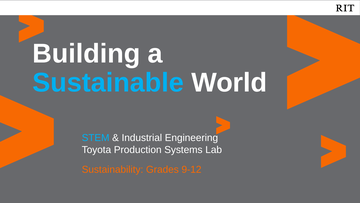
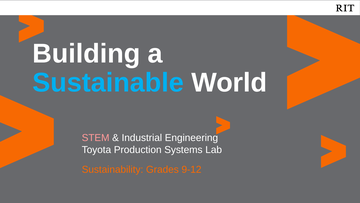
STEM colour: light blue -> pink
